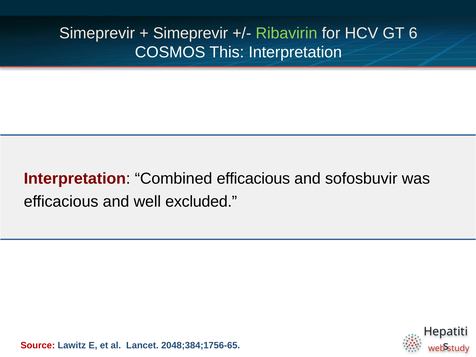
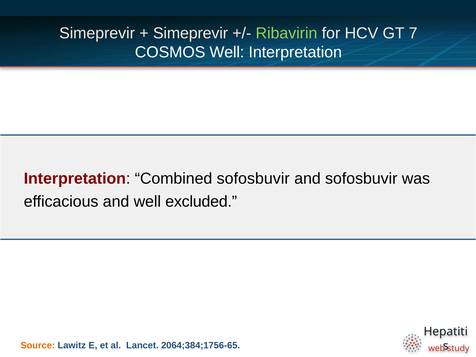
6: 6 -> 7
COSMOS This: This -> Well
Combined efficacious: efficacious -> sofosbuvir
Source colour: red -> orange
2048;384;1756-65: 2048;384;1756-65 -> 2064;384;1756-65
